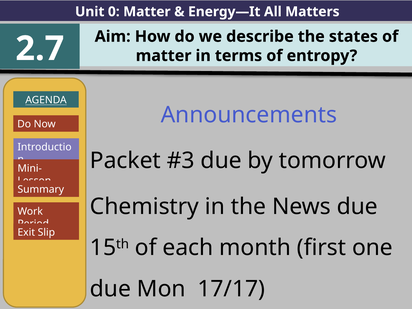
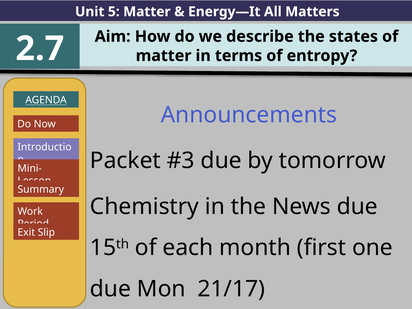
0: 0 -> 5
17/17: 17/17 -> 21/17
